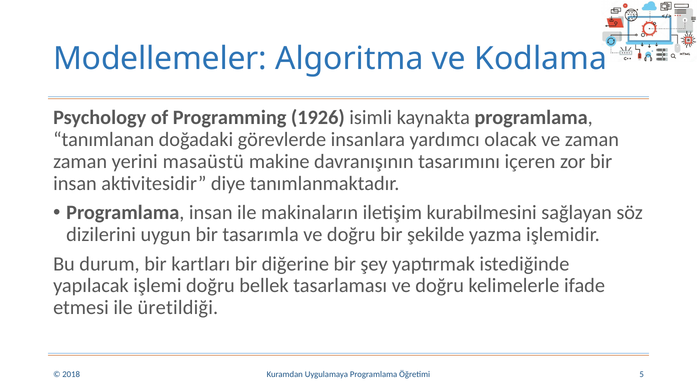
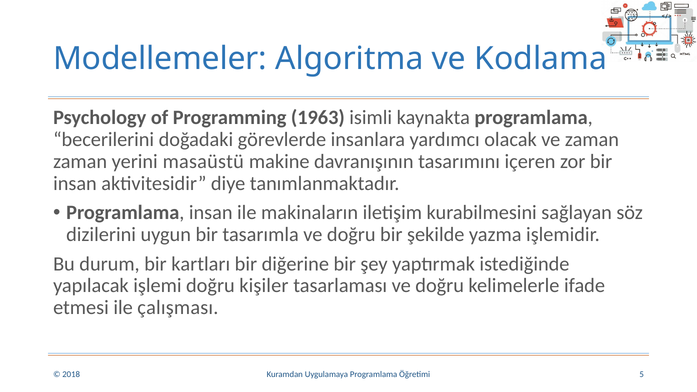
1926: 1926 -> 1963
tanımlanan: tanımlanan -> becerilerini
bellek: bellek -> kişiler
üretildiği: üretildiği -> çalışması
